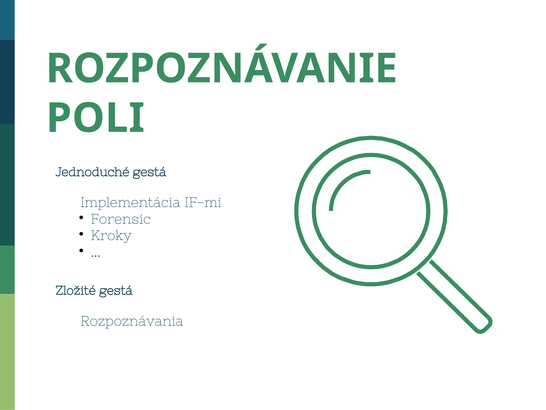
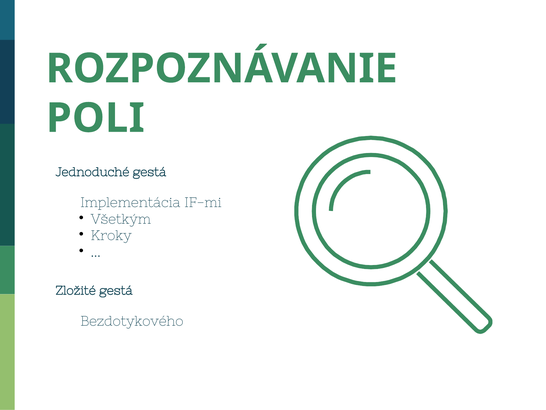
Forensic: Forensic -> Všetkým
Rozpoznávania: Rozpoznávania -> Bezdotykového
